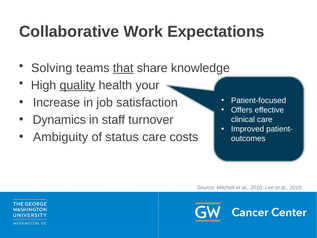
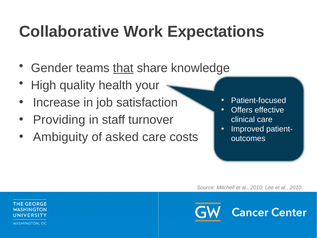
Solving: Solving -> Gender
quality underline: present -> none
Dynamics: Dynamics -> Providing
status: status -> asked
